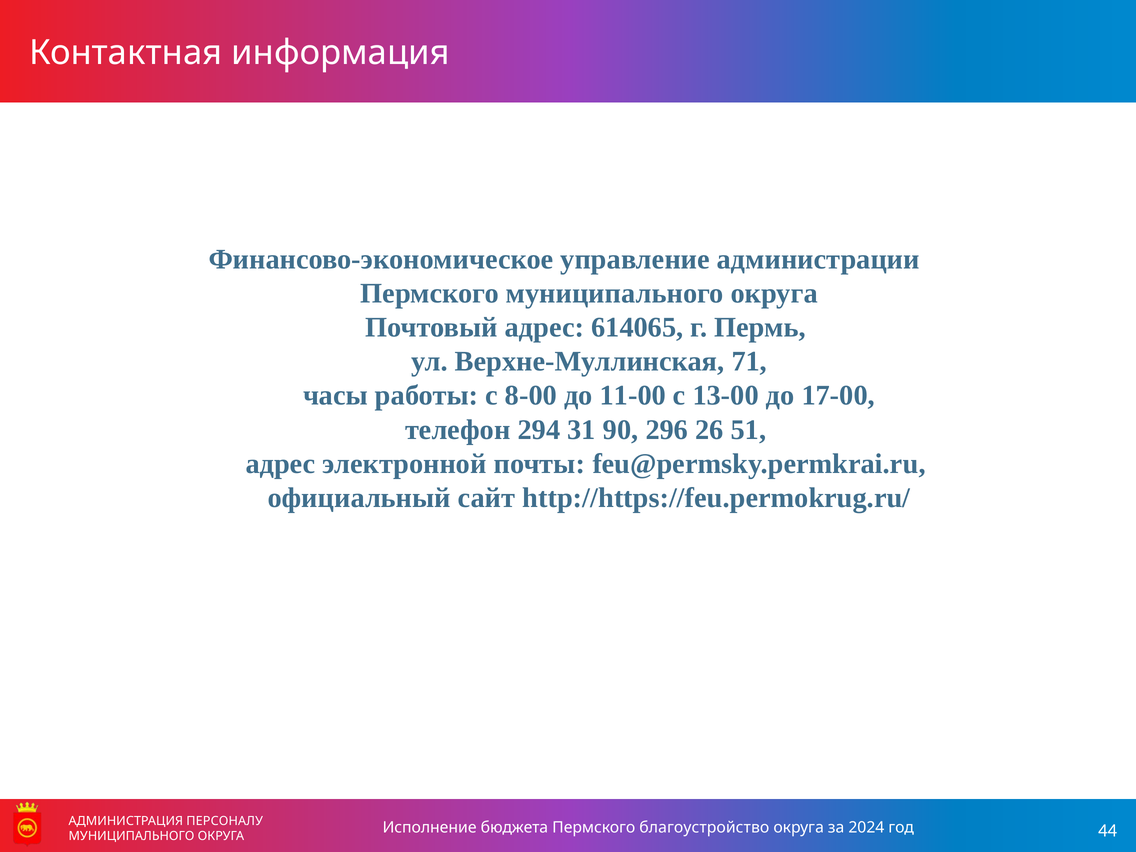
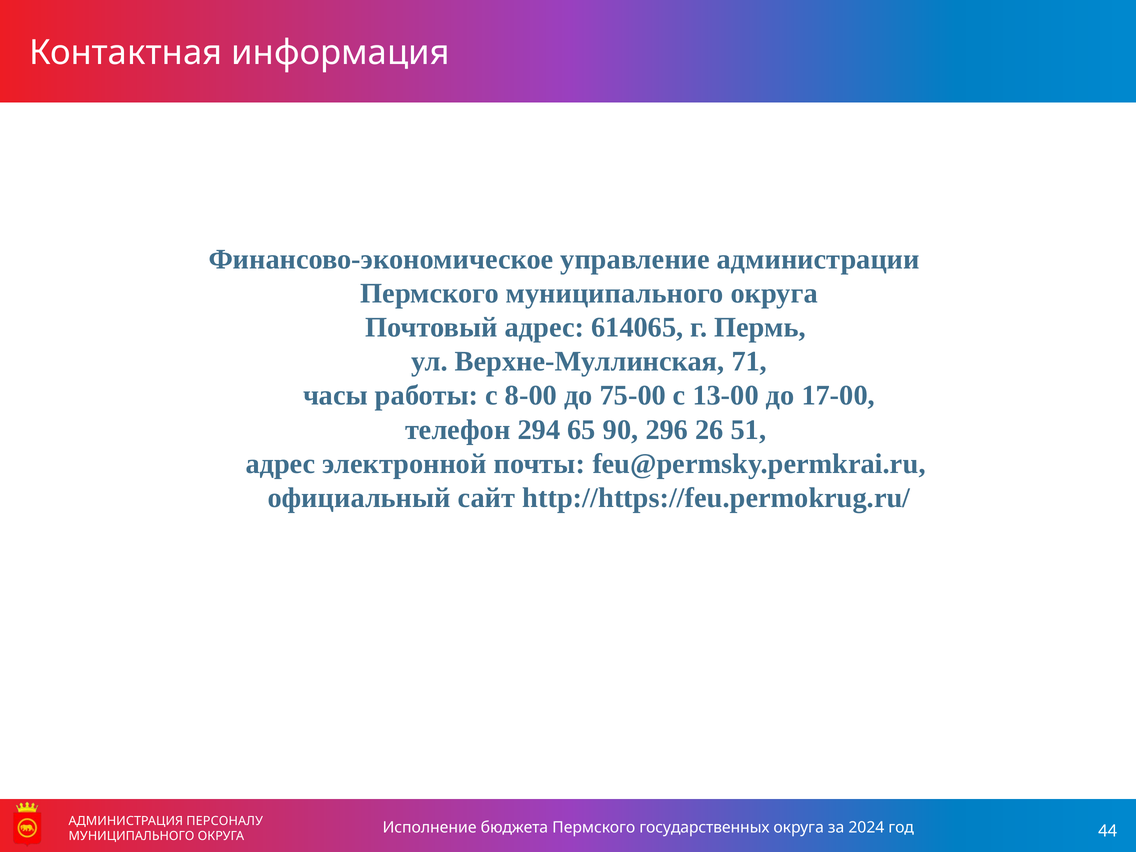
11-00: 11-00 -> 75-00
31: 31 -> 65
благоустройство: благоустройство -> государственных
